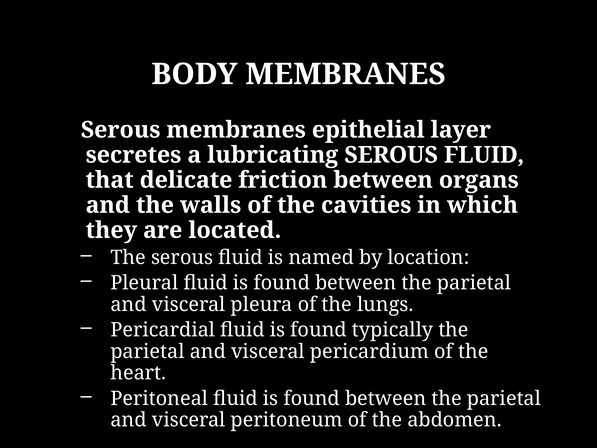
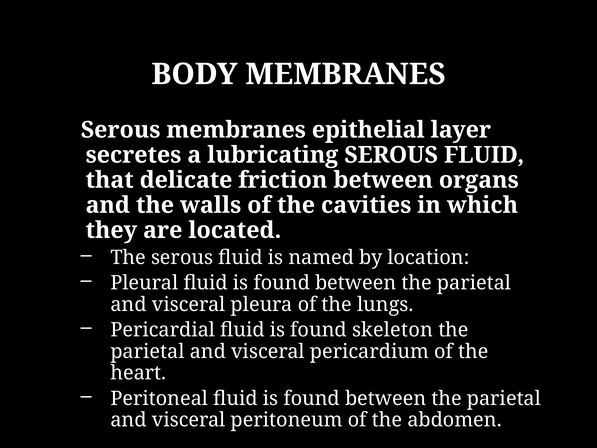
typically: typically -> skeleton
